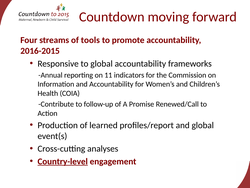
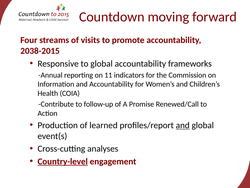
tools: tools -> visits
2016-2015: 2016-2015 -> 2038-2015
and at (183, 125) underline: none -> present
